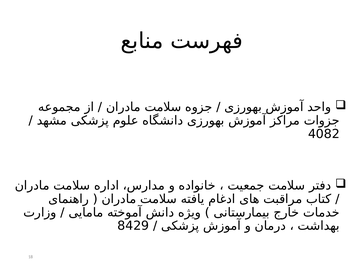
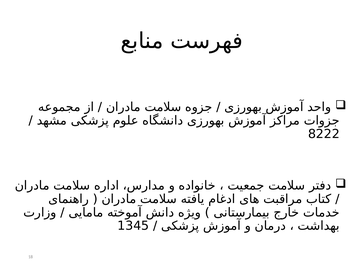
4082: 4082 -> 8222
8429: 8429 -> 1345
